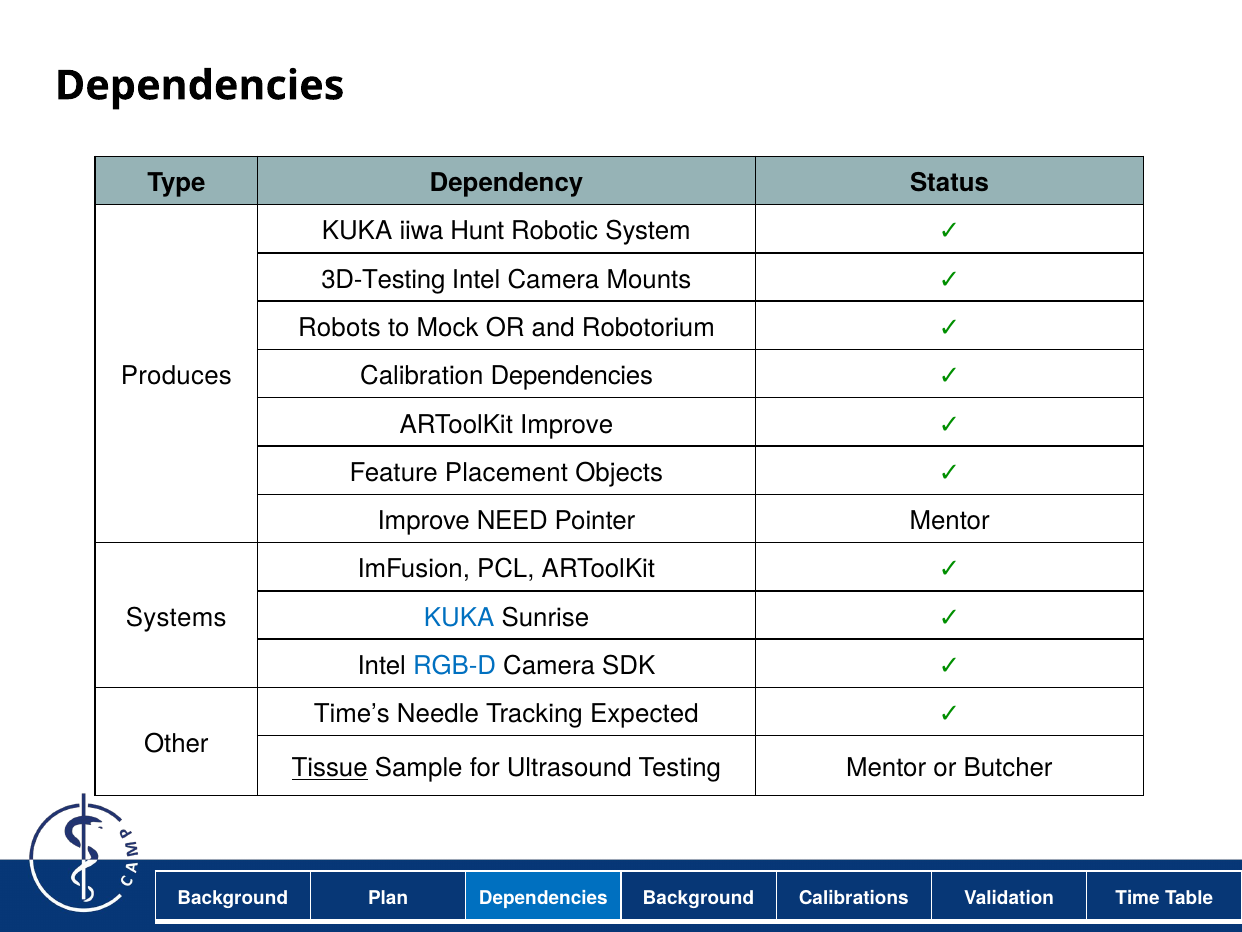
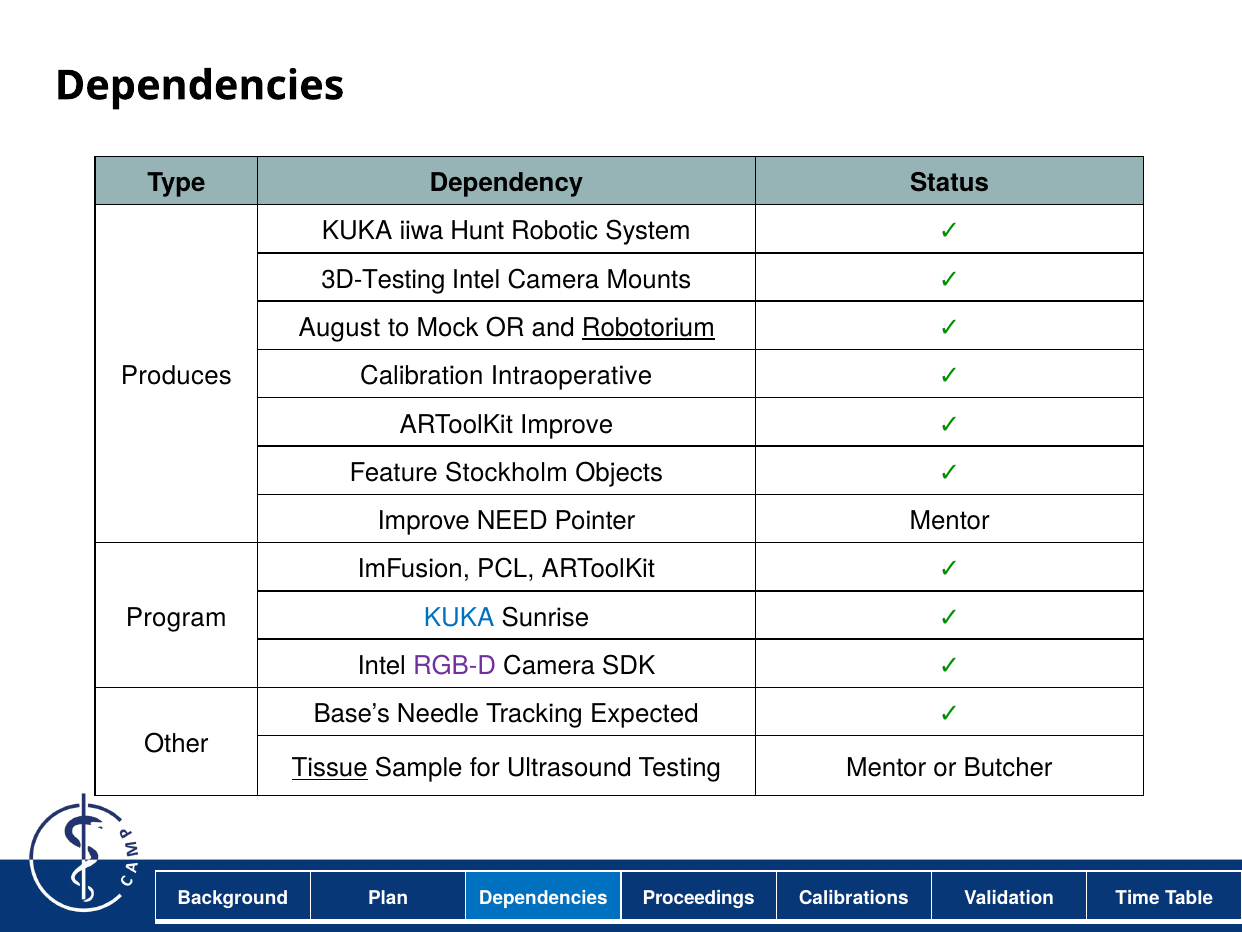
Robots: Robots -> August
Robotorium underline: none -> present
Calibration Dependencies: Dependencies -> Intraoperative
Placement: Placement -> Stockholm
Systems: Systems -> Program
RGB-D colour: blue -> purple
Time’s: Time’s -> Base’s
Dependencies Background: Background -> Proceedings
